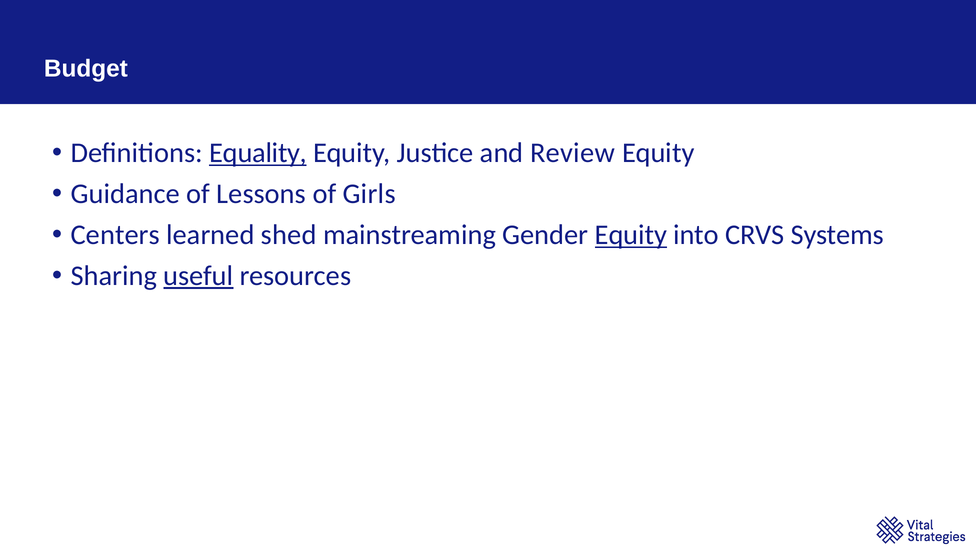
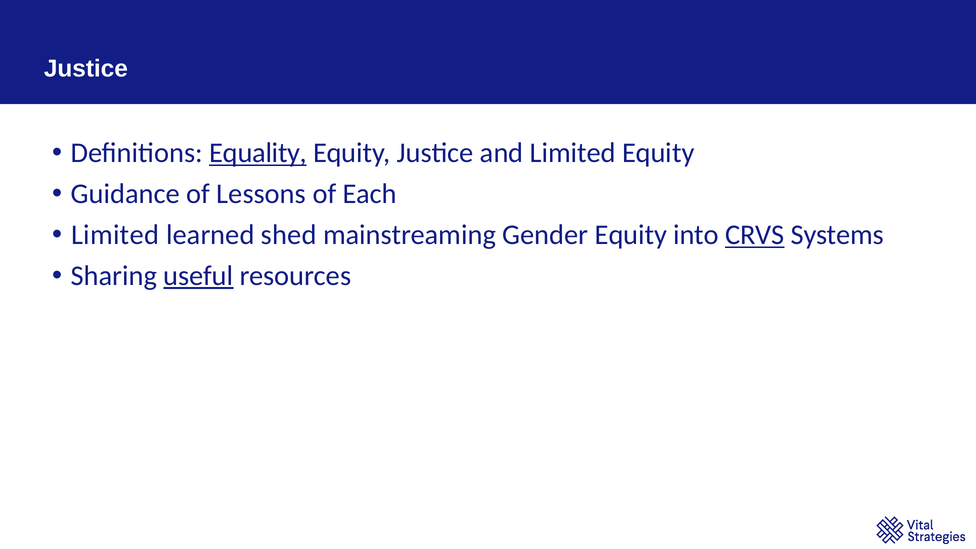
Budget at (86, 69): Budget -> Justice
and Review: Review -> Limited
Girls: Girls -> Each
Centers at (115, 235): Centers -> Limited
Equity at (631, 235) underline: present -> none
CRVS underline: none -> present
